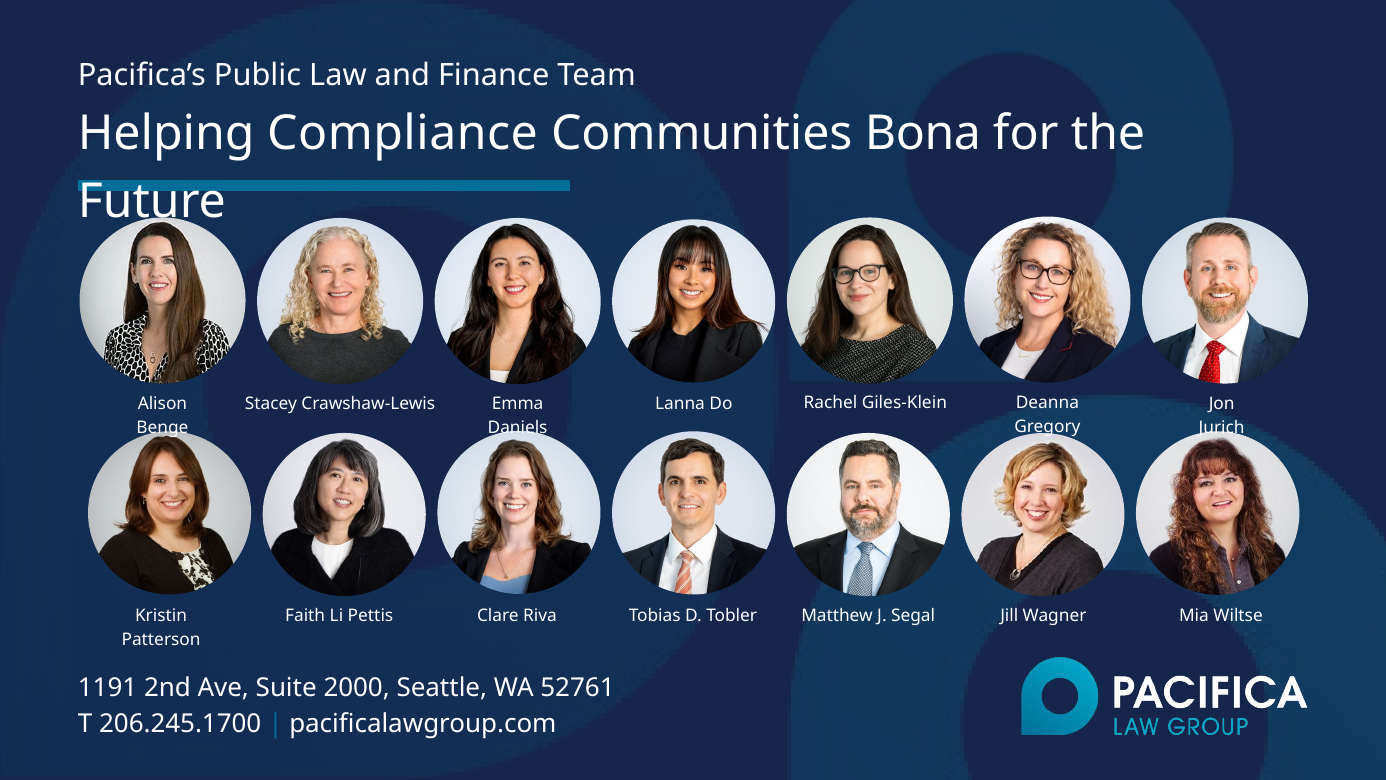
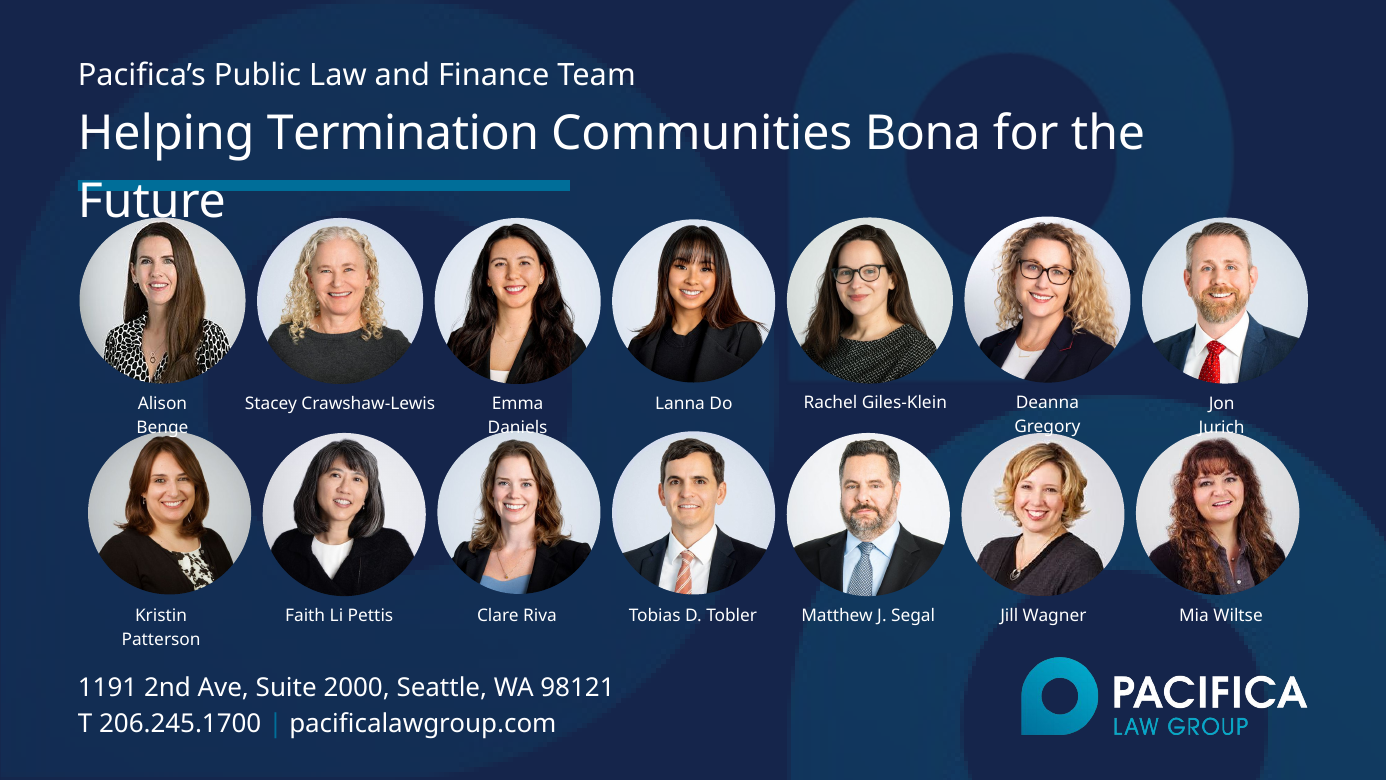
Compliance: Compliance -> Termination
52761: 52761 -> 98121
